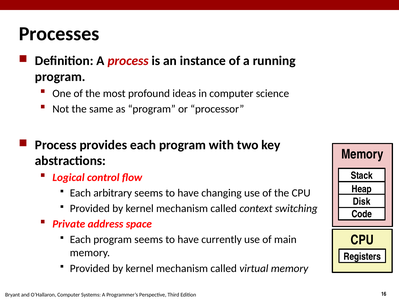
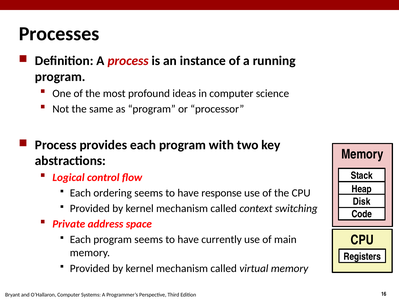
arbitrary: arbitrary -> ordering
changing: changing -> response
